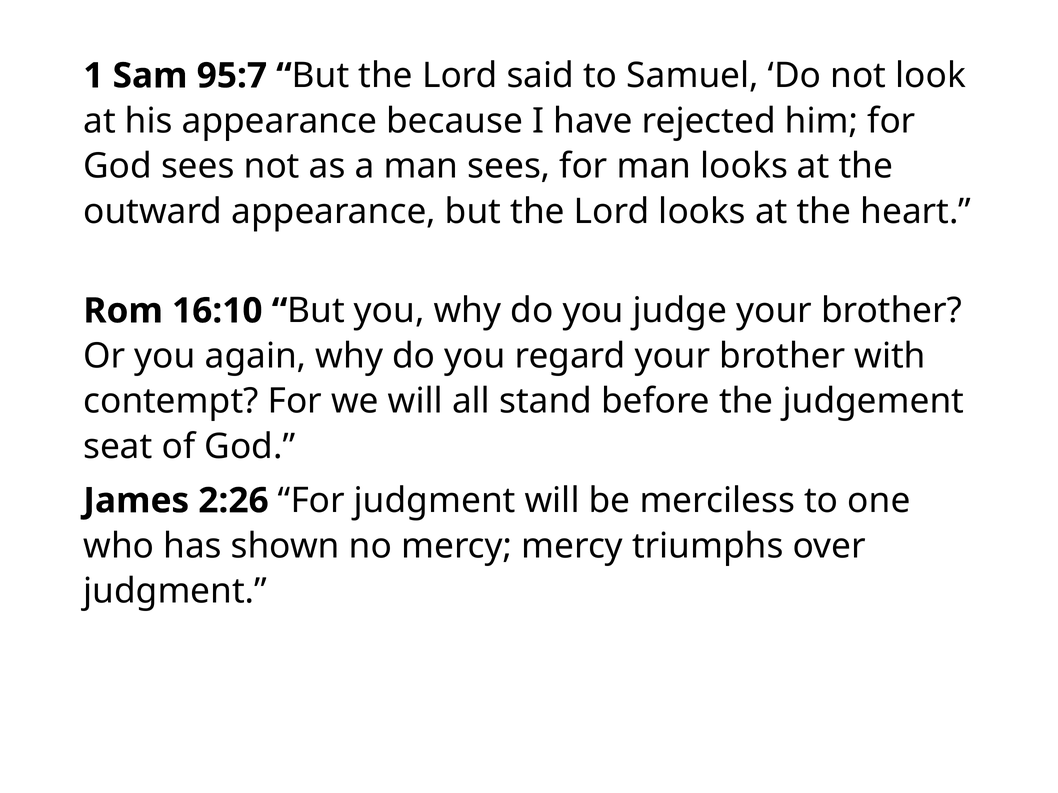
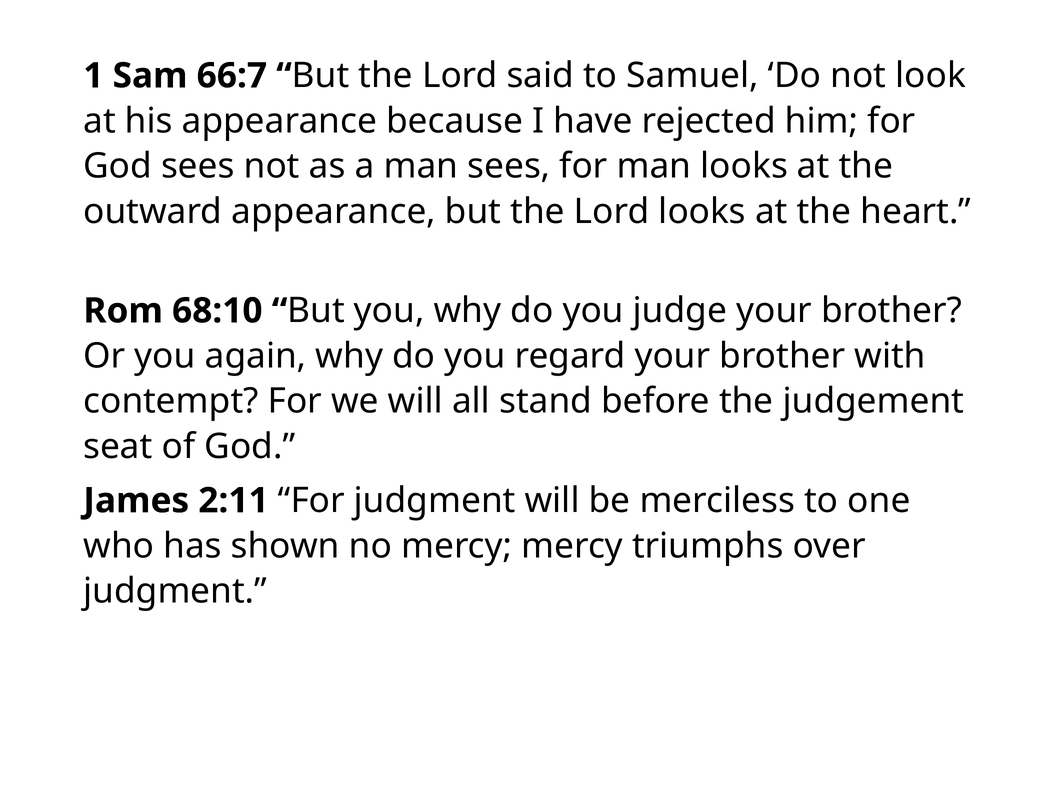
95:7: 95:7 -> 66:7
16:10: 16:10 -> 68:10
2:26: 2:26 -> 2:11
